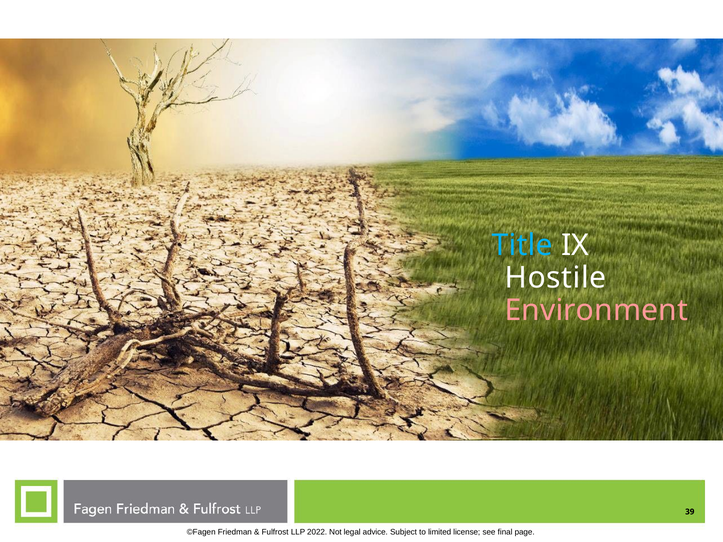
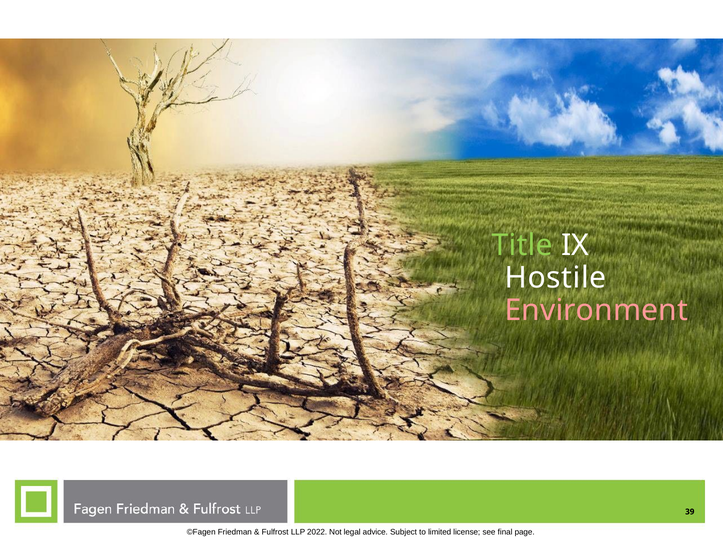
Title colour: light blue -> light green
